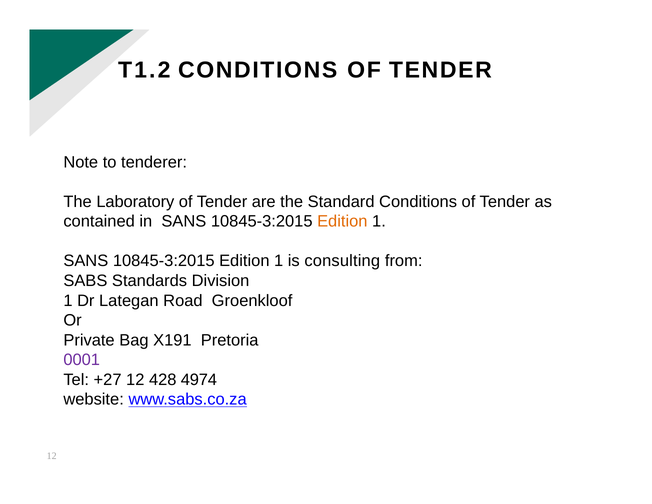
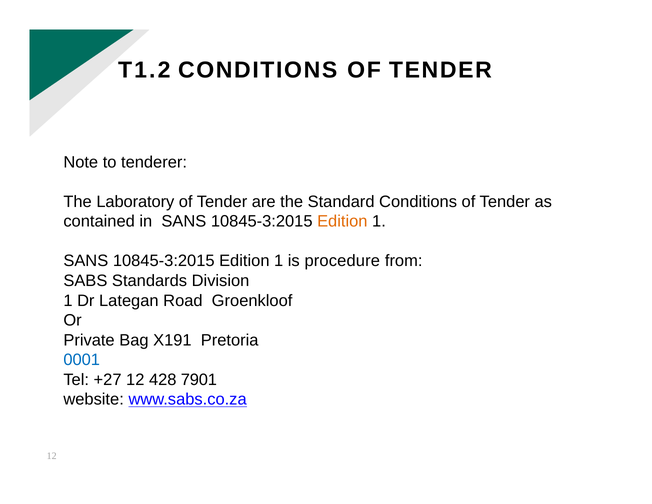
consulting: consulting -> procedure
0001 colour: purple -> blue
4974: 4974 -> 7901
